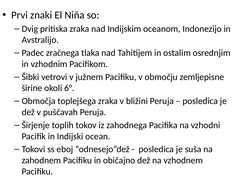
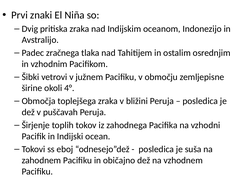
6°: 6° -> 4°
